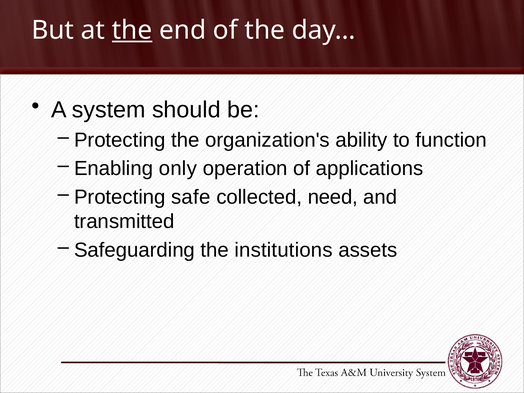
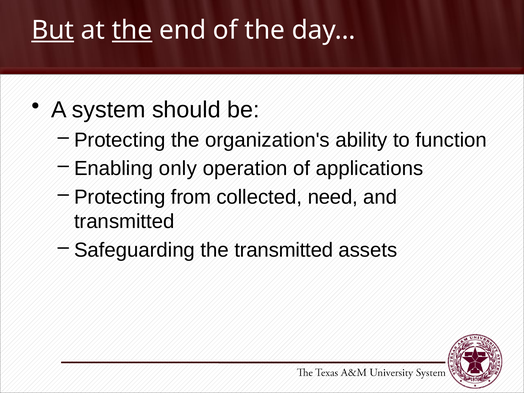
But underline: none -> present
safe: safe -> from
the institutions: institutions -> transmitted
